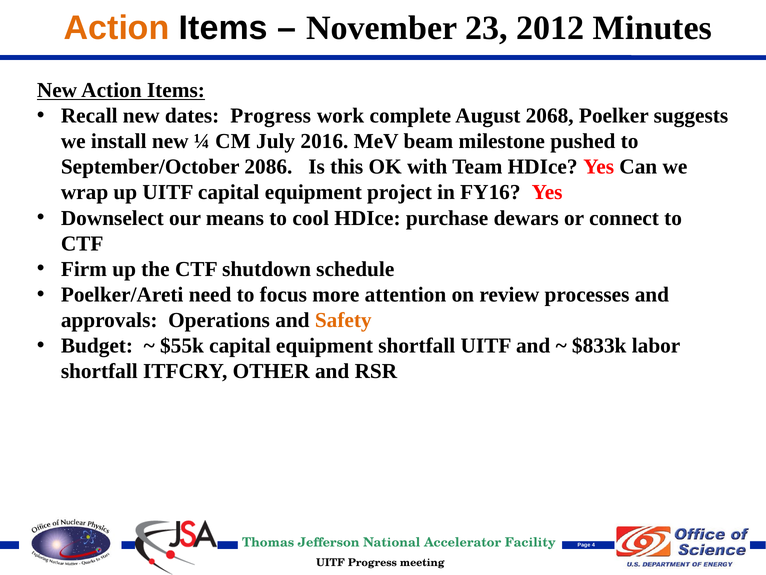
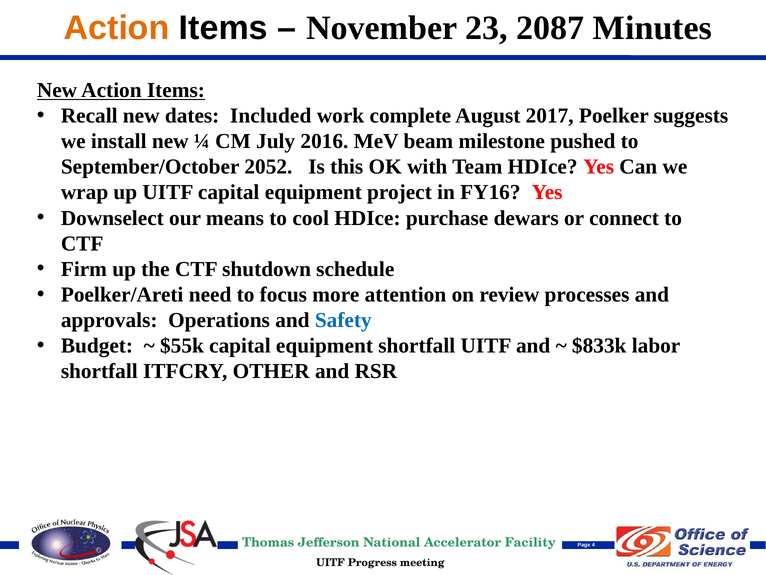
2012: 2012 -> 2087
dates Progress: Progress -> Included
2068: 2068 -> 2017
2086: 2086 -> 2052
Safety colour: orange -> blue
